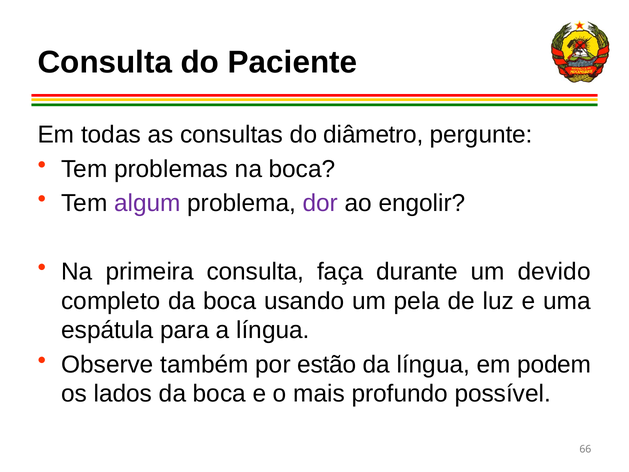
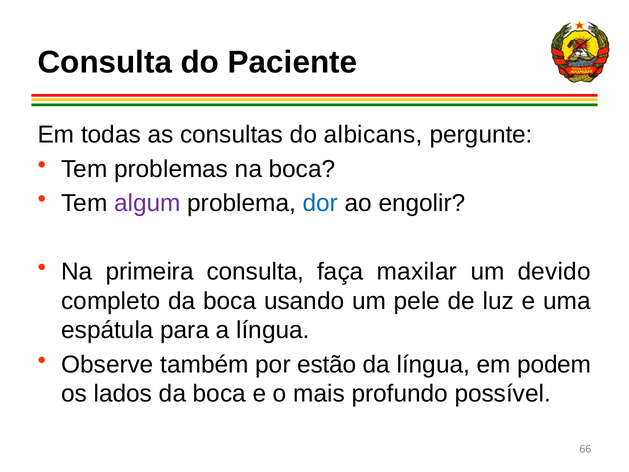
diâmetro: diâmetro -> albicans
dor colour: purple -> blue
durante: durante -> maxilar
pela: pela -> pele
